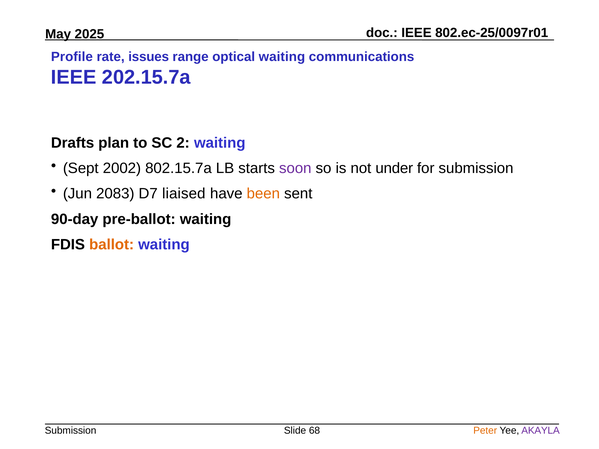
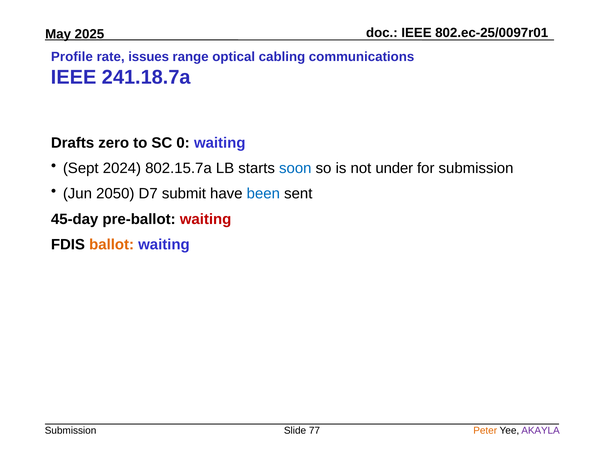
optical waiting: waiting -> cabling
202.15.7a: 202.15.7a -> 241.18.7a
plan: plan -> zero
2: 2 -> 0
2002: 2002 -> 2024
soon colour: purple -> blue
2083: 2083 -> 2050
liaised: liaised -> submit
been colour: orange -> blue
90-day: 90-day -> 45-day
waiting at (206, 219) colour: black -> red
68: 68 -> 77
